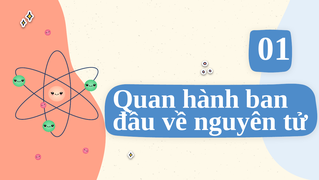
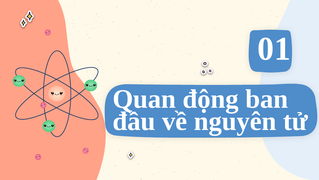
hành: hành -> động
